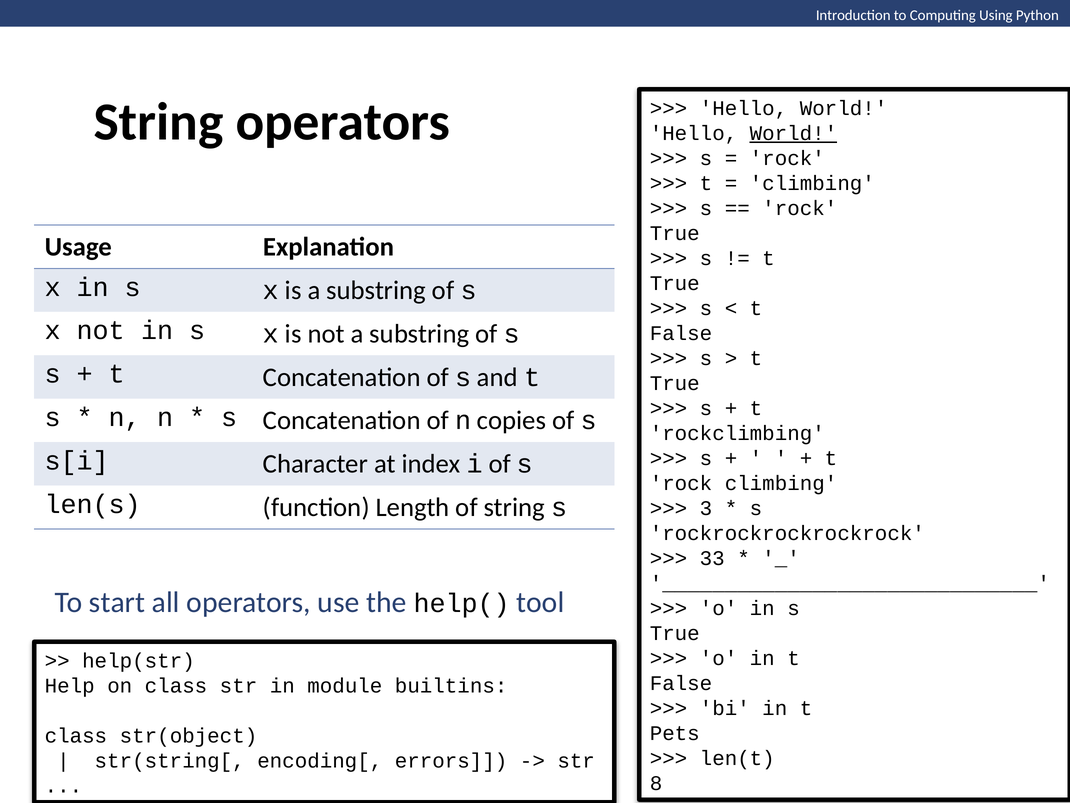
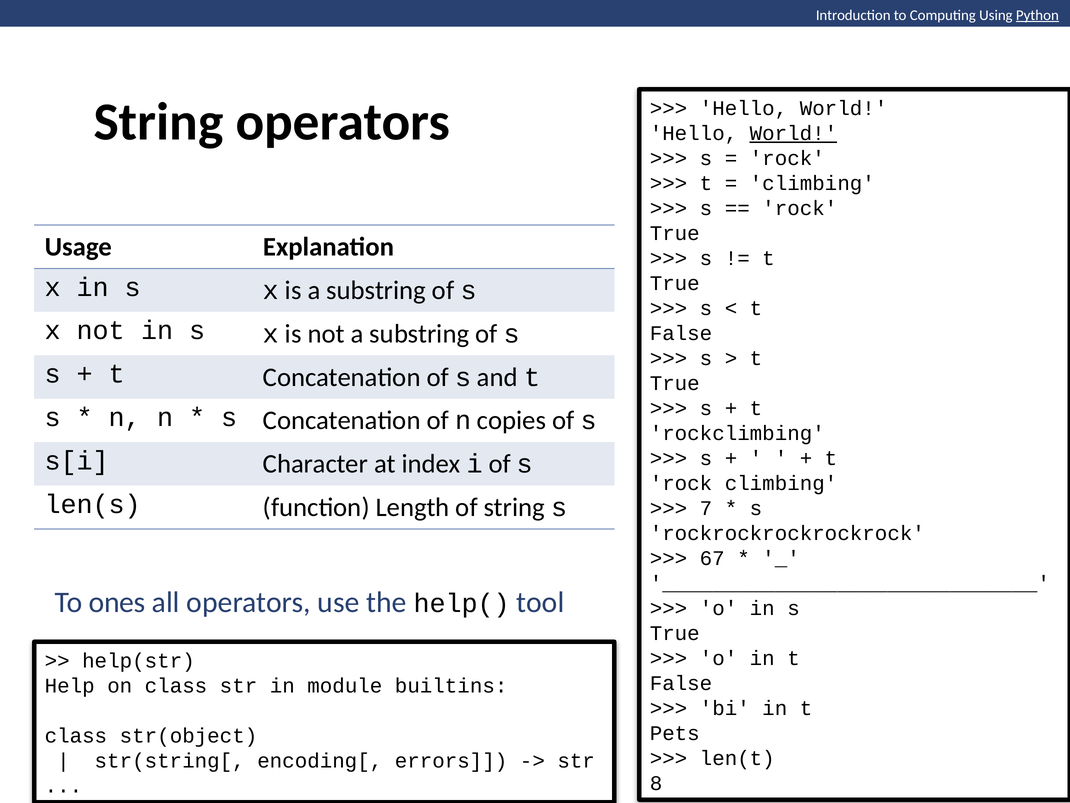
Python underline: none -> present
3: 3 -> 7
33: 33 -> 67
start: start -> ones
